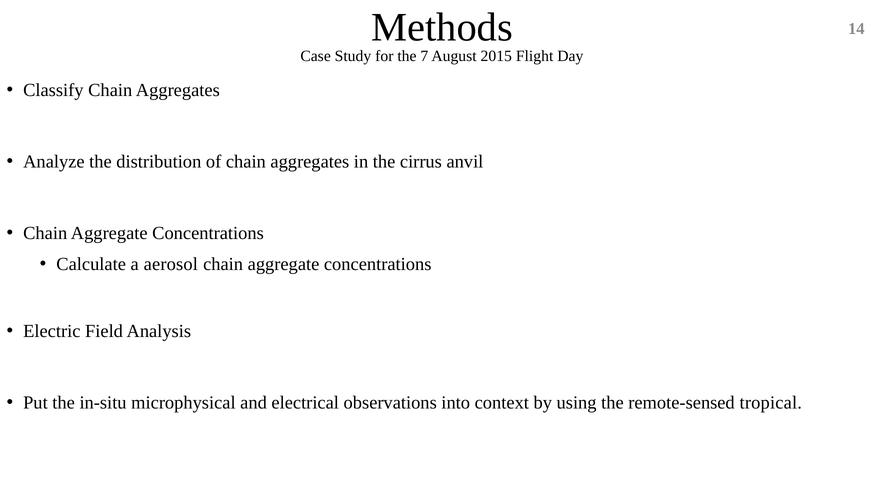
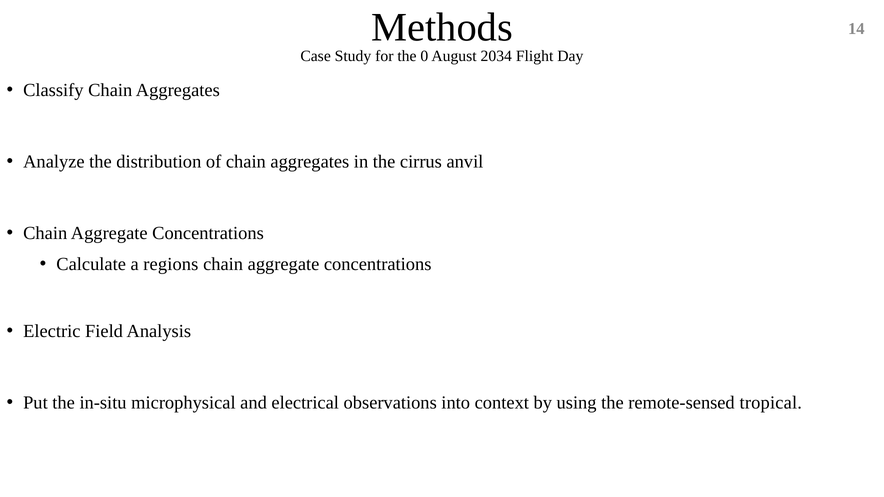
7: 7 -> 0
2015: 2015 -> 2034
aerosol: aerosol -> regions
